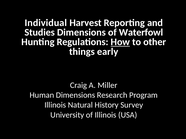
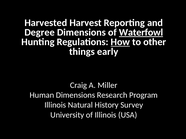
Individual: Individual -> Harvested
Studies: Studies -> Degree
Waterfowl underline: none -> present
